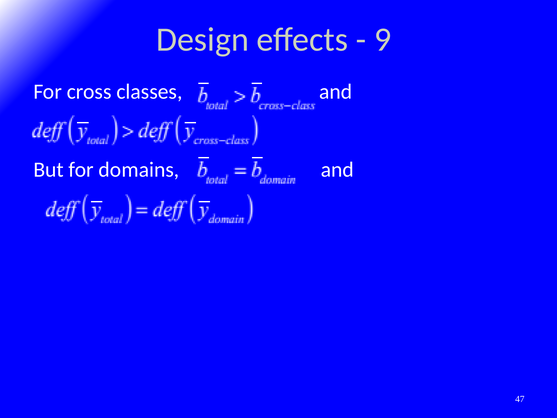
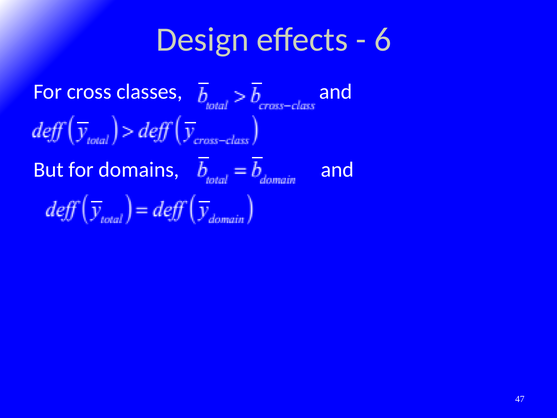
9: 9 -> 6
